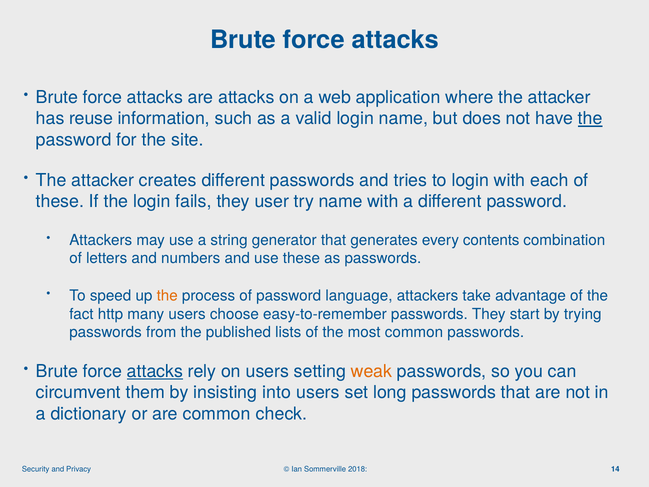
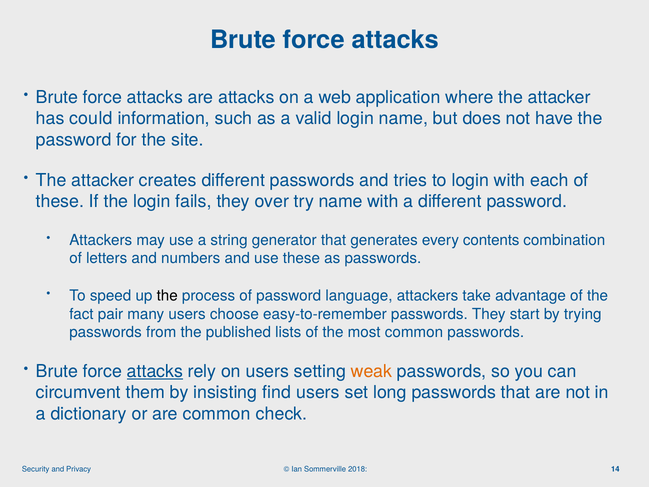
reuse: reuse -> could
the at (590, 119) underline: present -> none
user: user -> over
the at (167, 296) colour: orange -> black
http: http -> pair
into: into -> find
